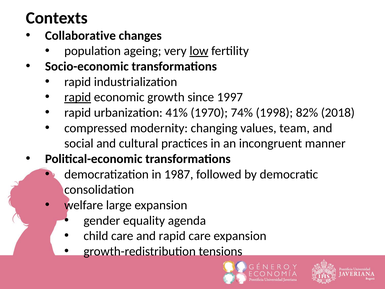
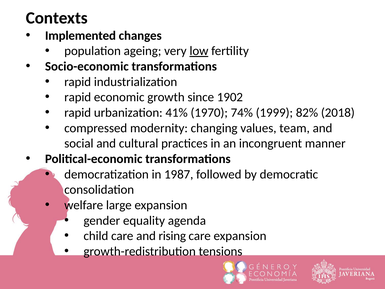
Collaborative: Collaborative -> Implemented
rapid at (78, 97) underline: present -> none
1997: 1997 -> 1902
1998: 1998 -> 1999
and rapid: rapid -> rising
